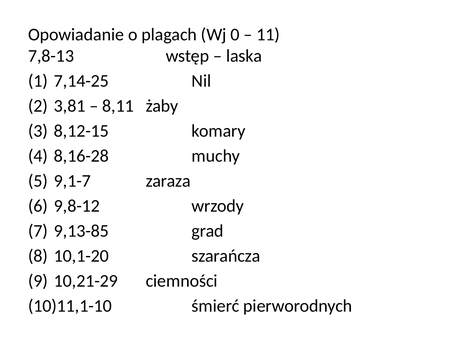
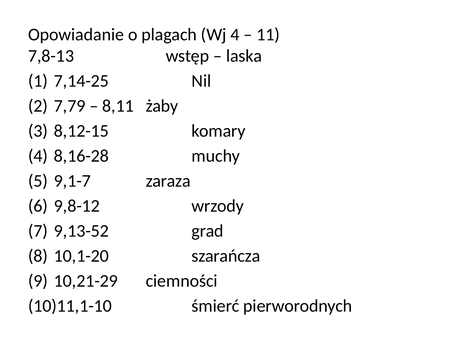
Wj 0: 0 -> 4
3,81: 3,81 -> 7,79
9,13-85: 9,13-85 -> 9,13-52
